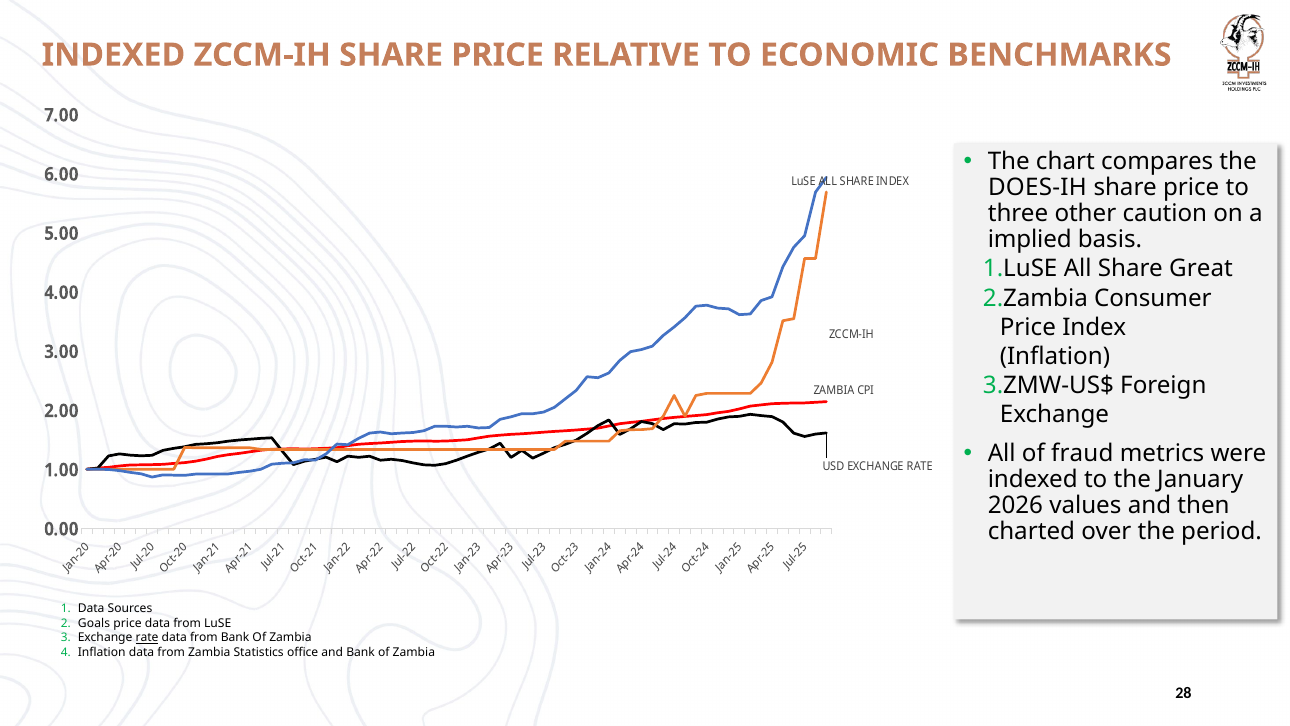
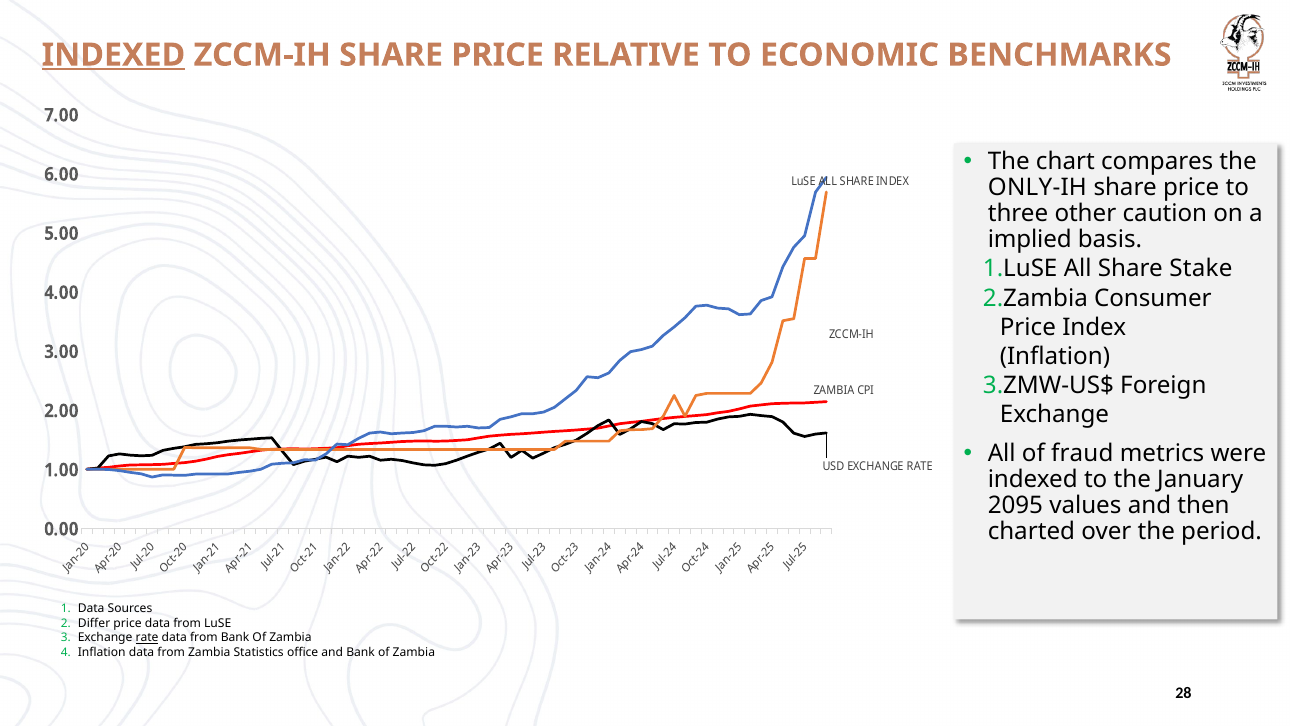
INDEXED at (113, 55) underline: none -> present
DOES-IH: DOES-IH -> ONLY-IH
Great: Great -> Stake
2026: 2026 -> 2095
Goals: Goals -> Differ
